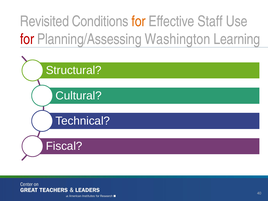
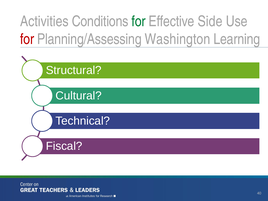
Revisited: Revisited -> Activities
for at (139, 21) colour: orange -> green
Staff: Staff -> Side
